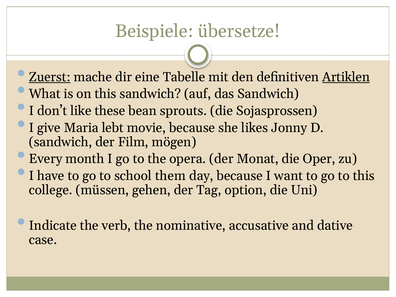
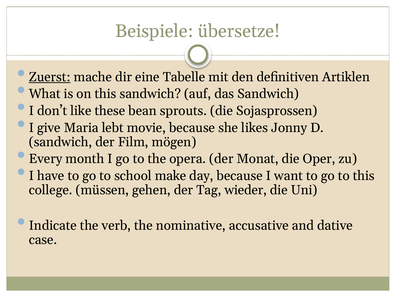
Artiklen underline: present -> none
them: them -> make
option: option -> wieder
